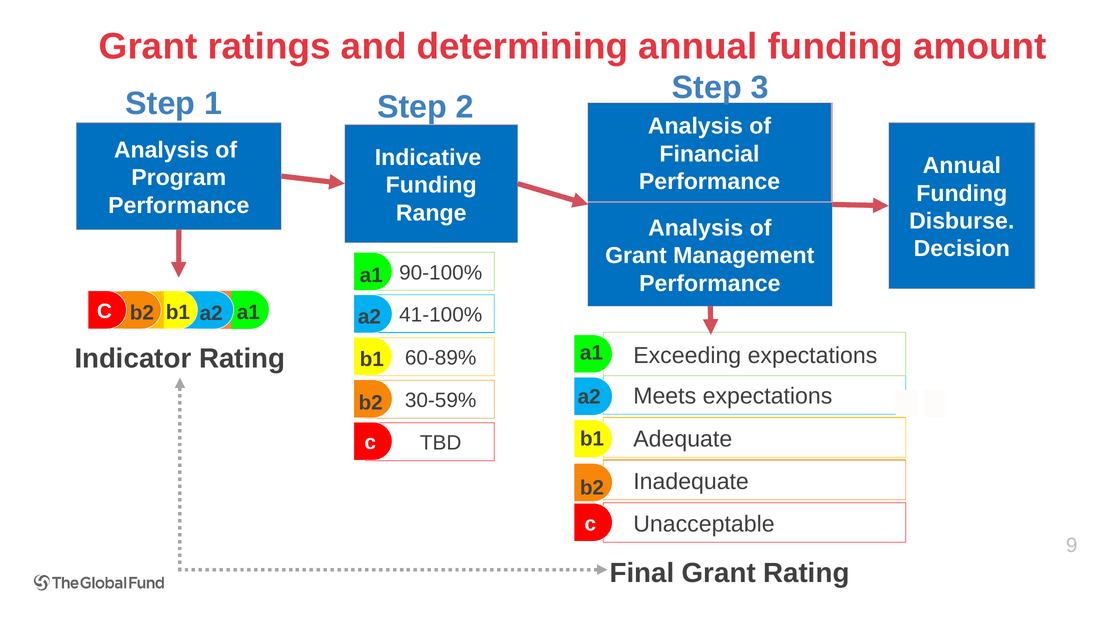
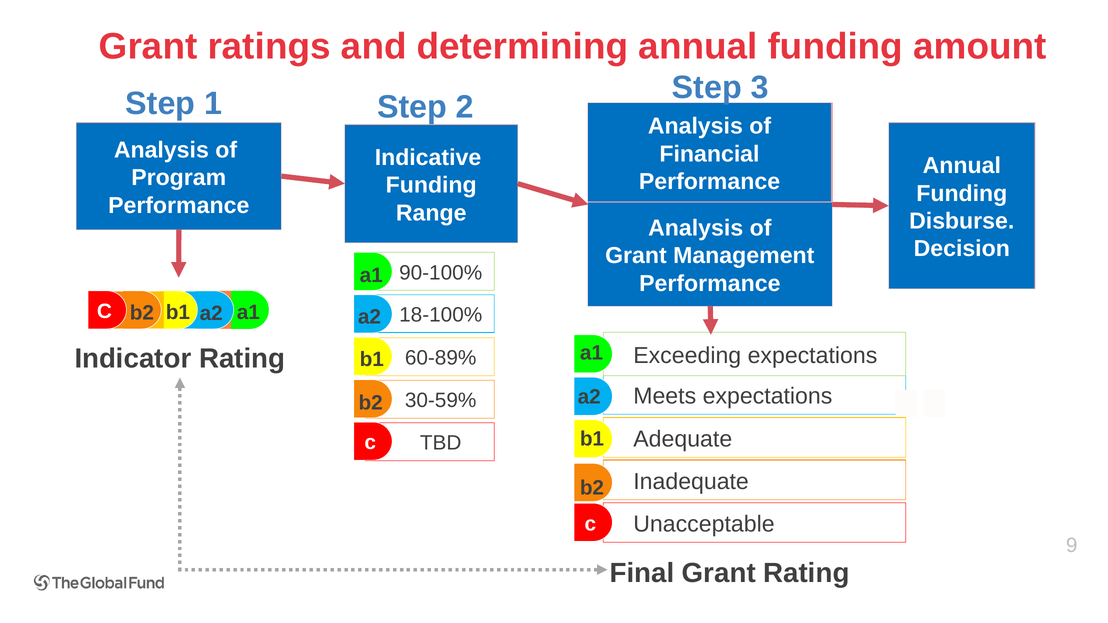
41-100%: 41-100% -> 18-100%
